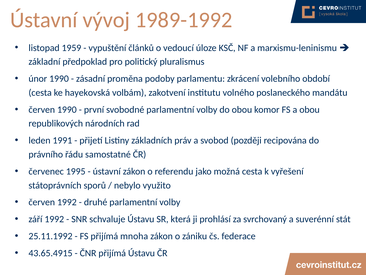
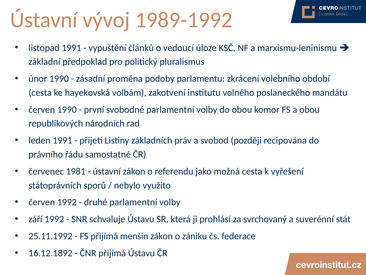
listopad 1959: 1959 -> 1991
1995: 1995 -> 1981
mnoha: mnoha -> menšin
43.65.4915: 43.65.4915 -> 16.12.1892
